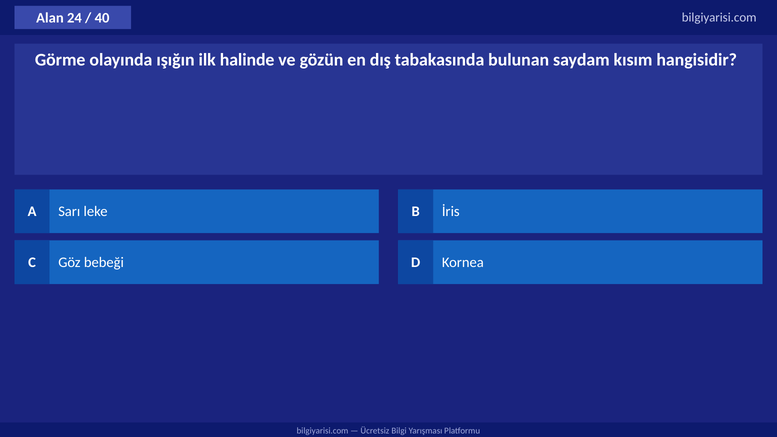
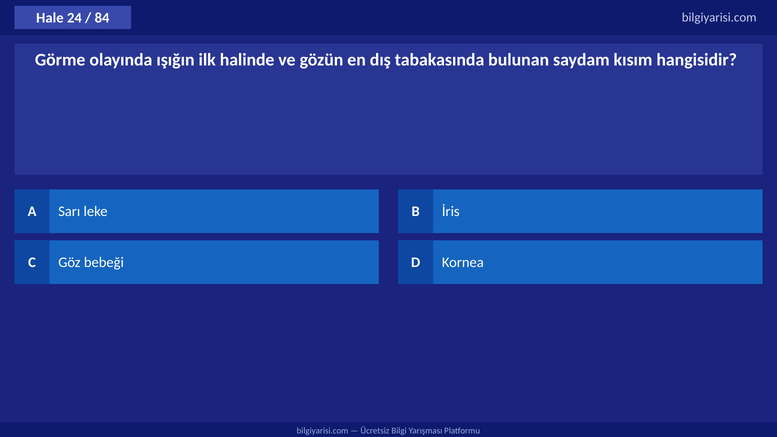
Alan: Alan -> Hale
40: 40 -> 84
